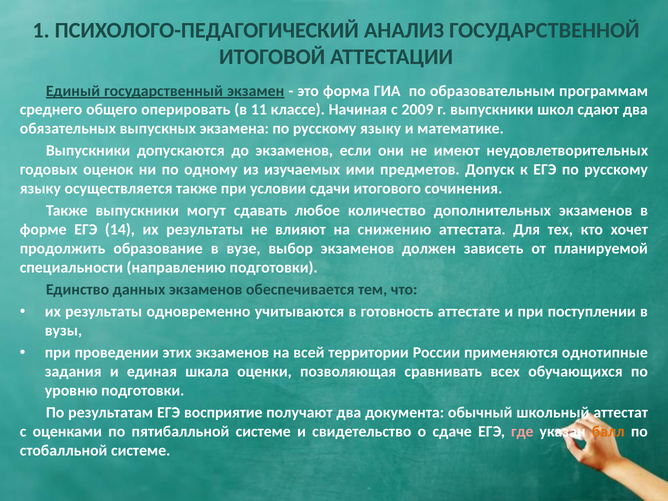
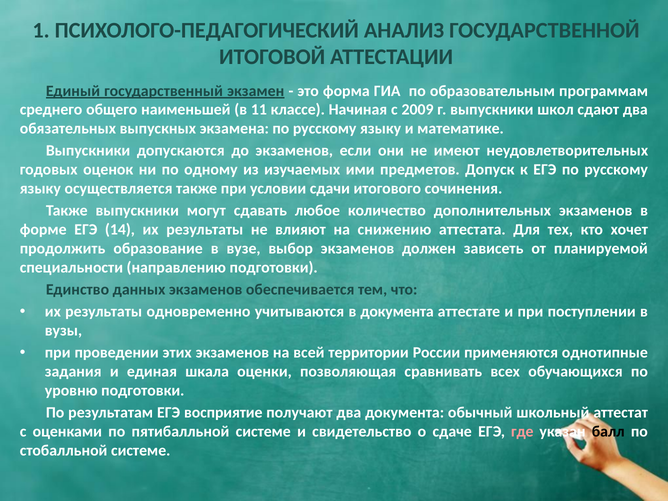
оперировать: оперировать -> наименьшей
в готовность: готовность -> документа
балл colour: orange -> black
